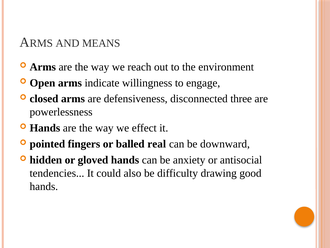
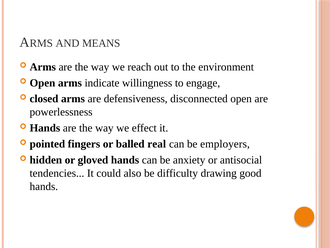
disconnected three: three -> open
downward: downward -> employers
